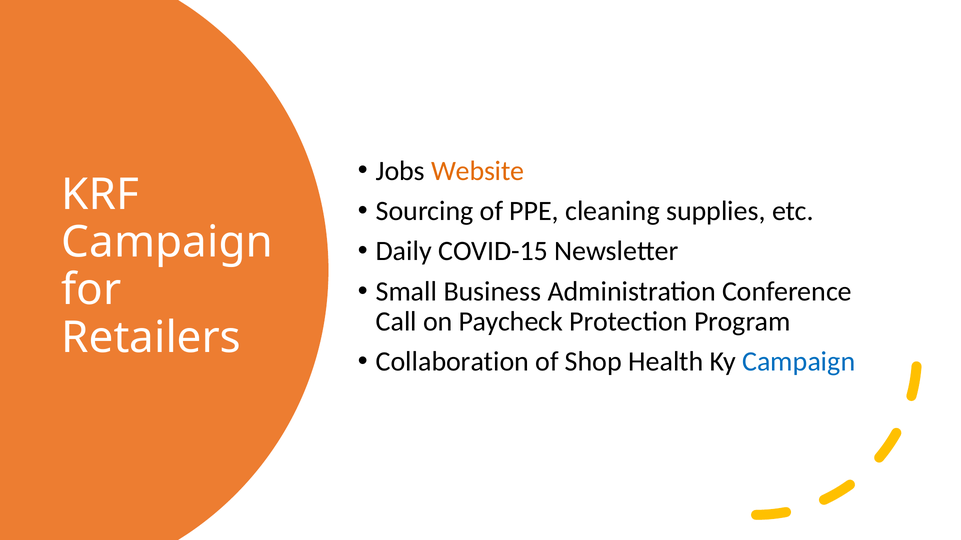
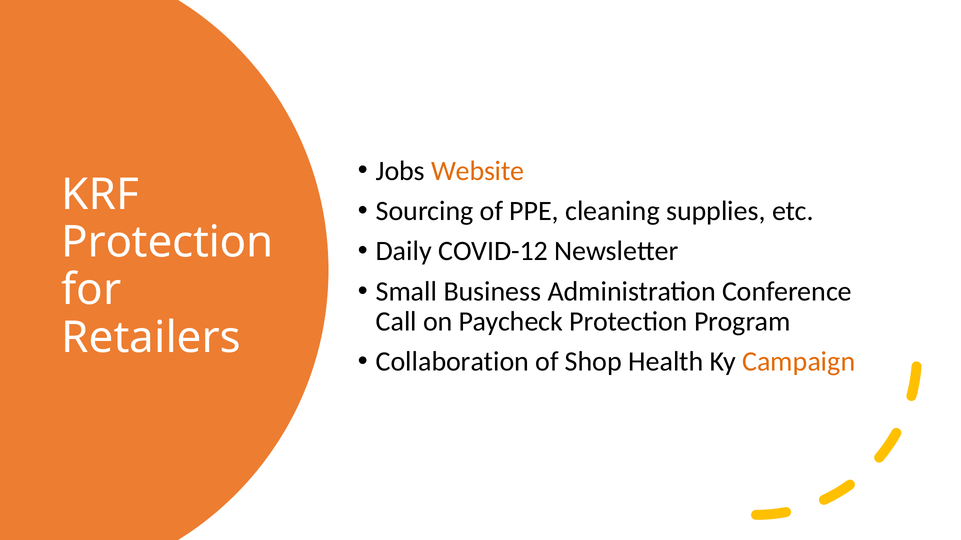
Campaign at (167, 243): Campaign -> Protection
COVID-15: COVID-15 -> COVID-12
Campaign at (799, 362) colour: blue -> orange
